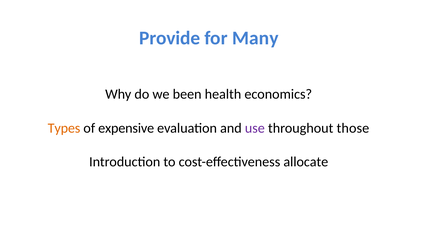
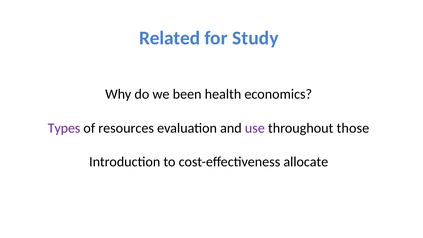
Provide: Provide -> Related
Many: Many -> Study
Types colour: orange -> purple
expensive: expensive -> resources
